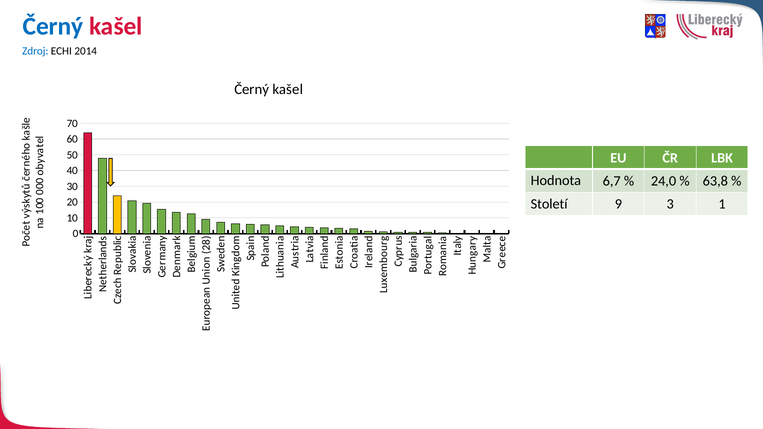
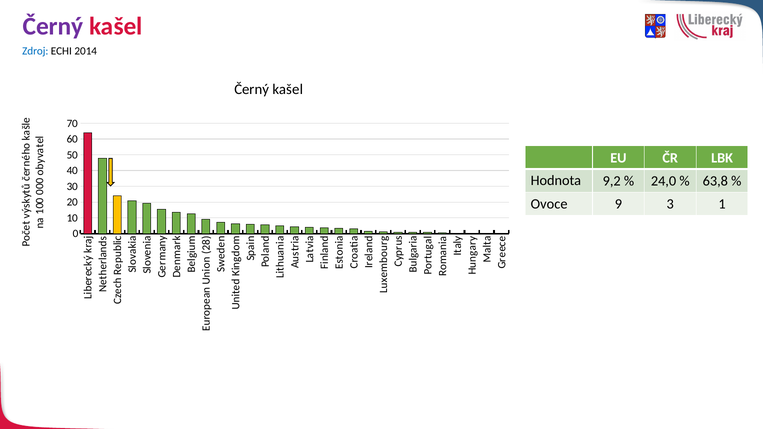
Černý at (53, 26) colour: blue -> purple
6,7: 6,7 -> 9,2
Století: Století -> Ovoce
